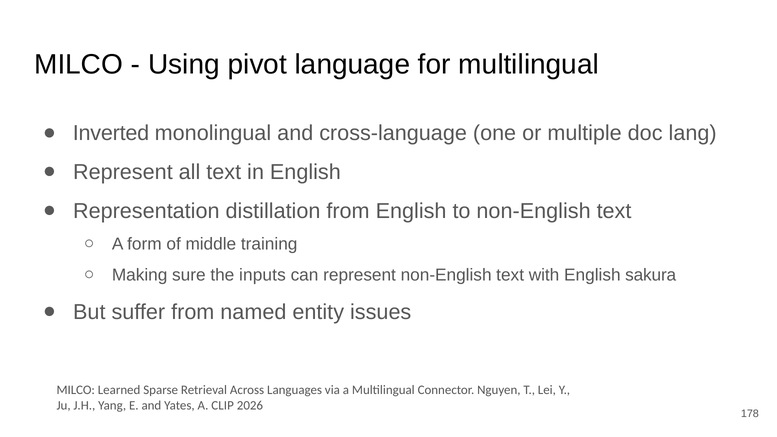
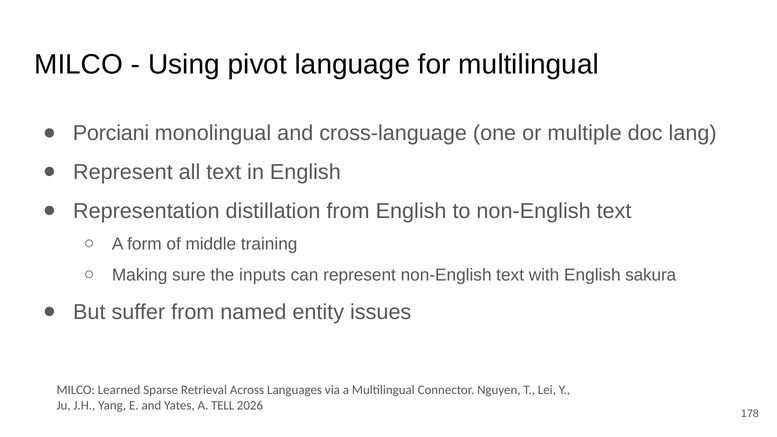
Inverted: Inverted -> Porciani
CLIP: CLIP -> TELL
